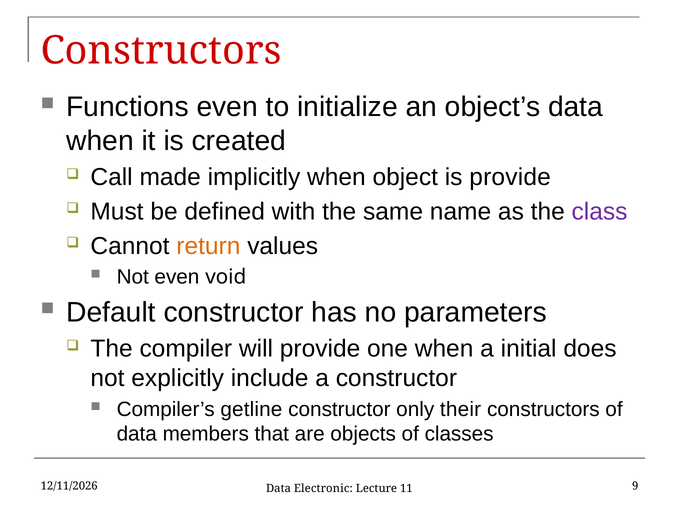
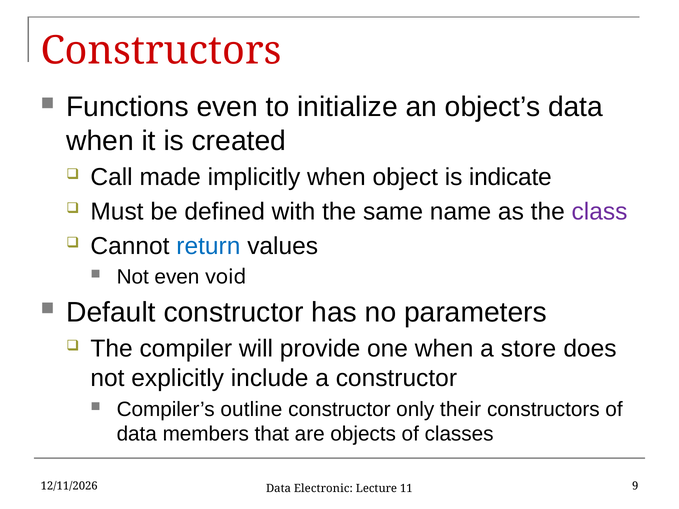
is provide: provide -> indicate
return colour: orange -> blue
initial: initial -> store
getline: getline -> outline
